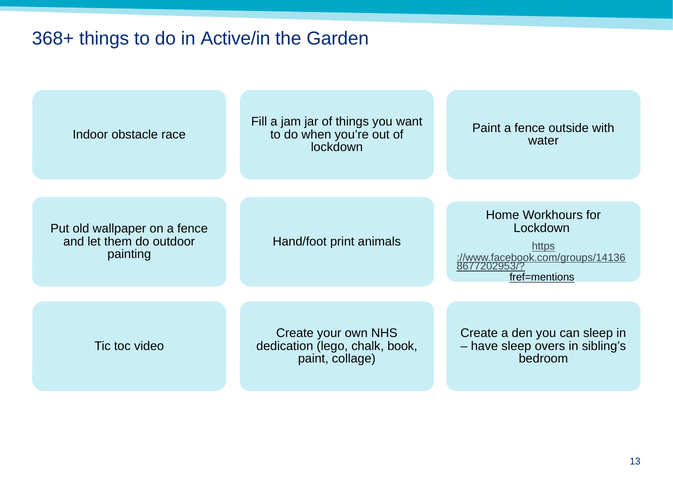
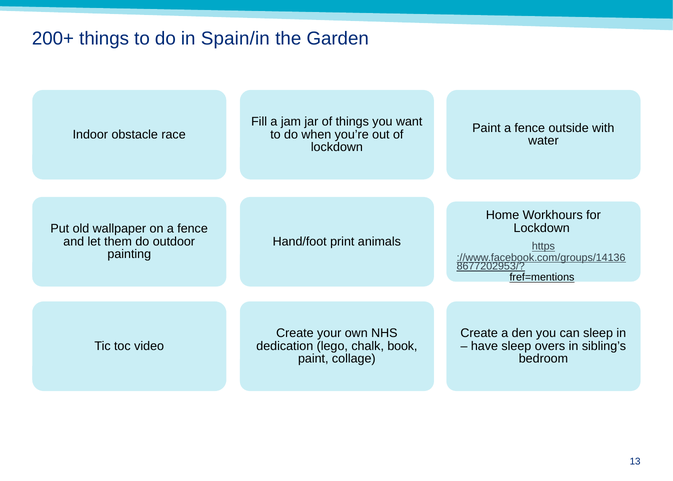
368+: 368+ -> 200+
Active/in: Active/in -> Spain/in
